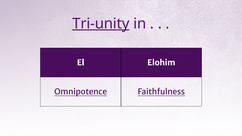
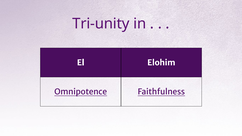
Tri-unity underline: present -> none
